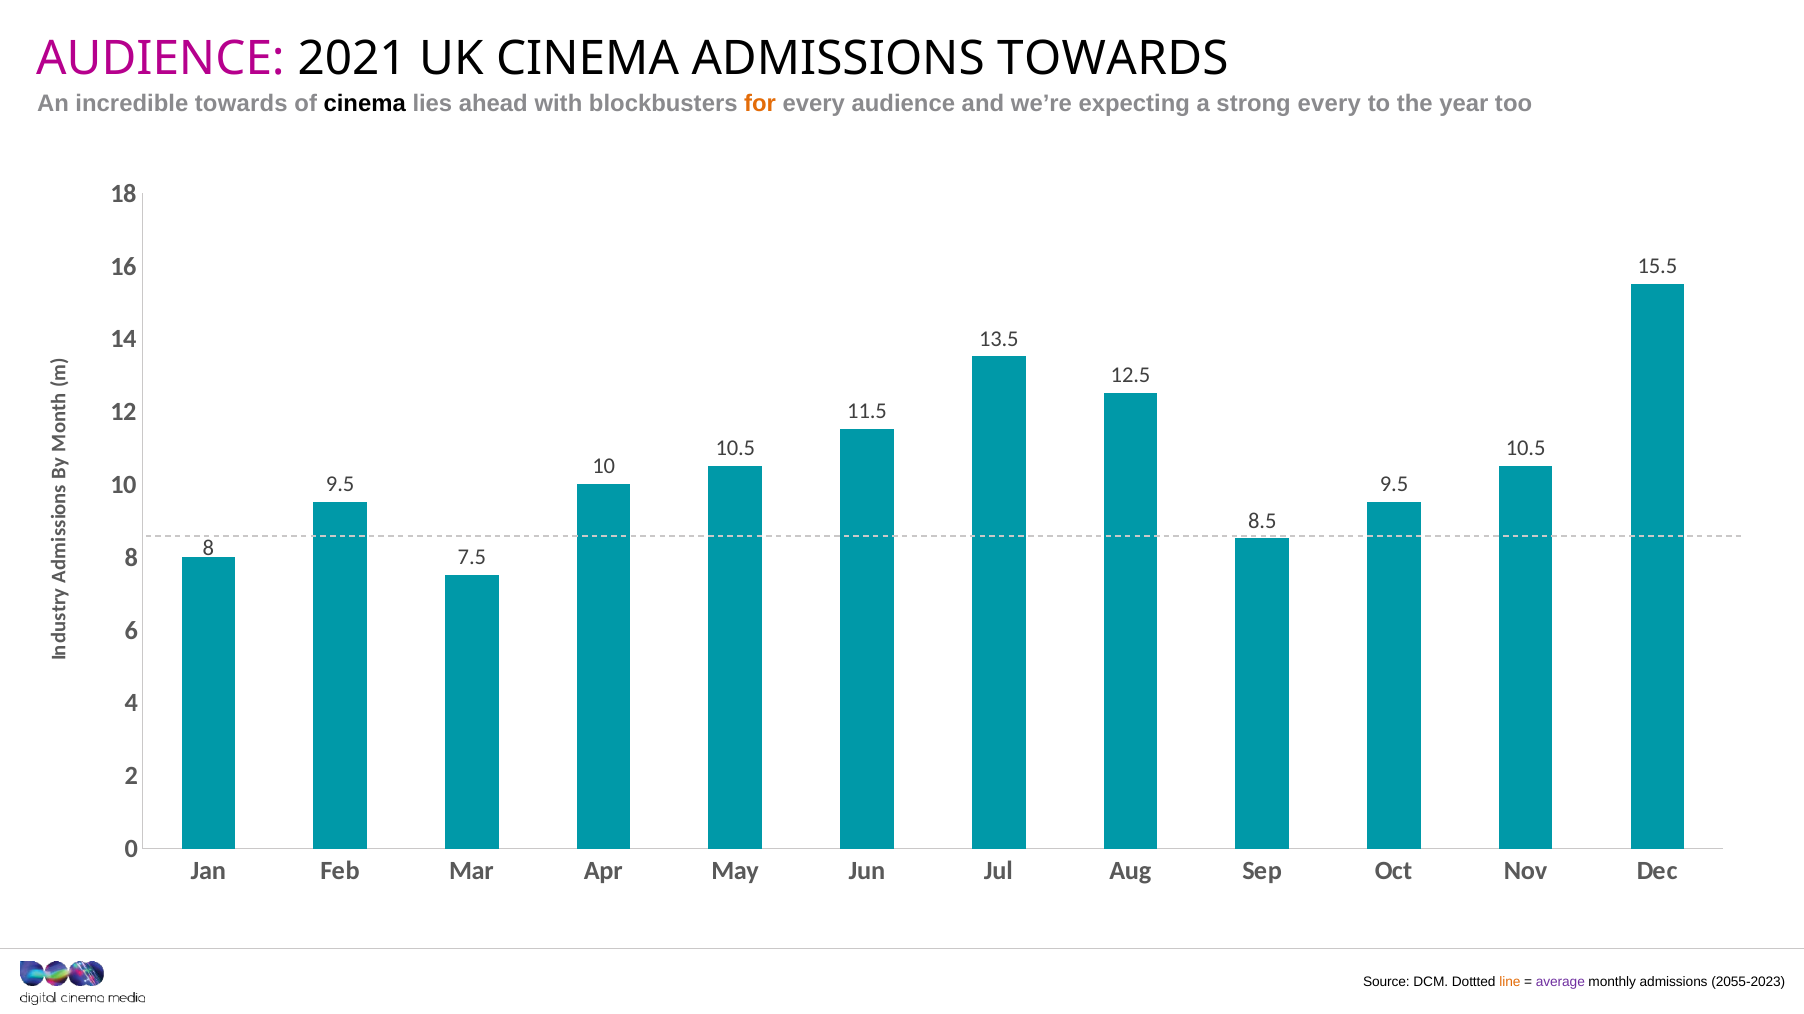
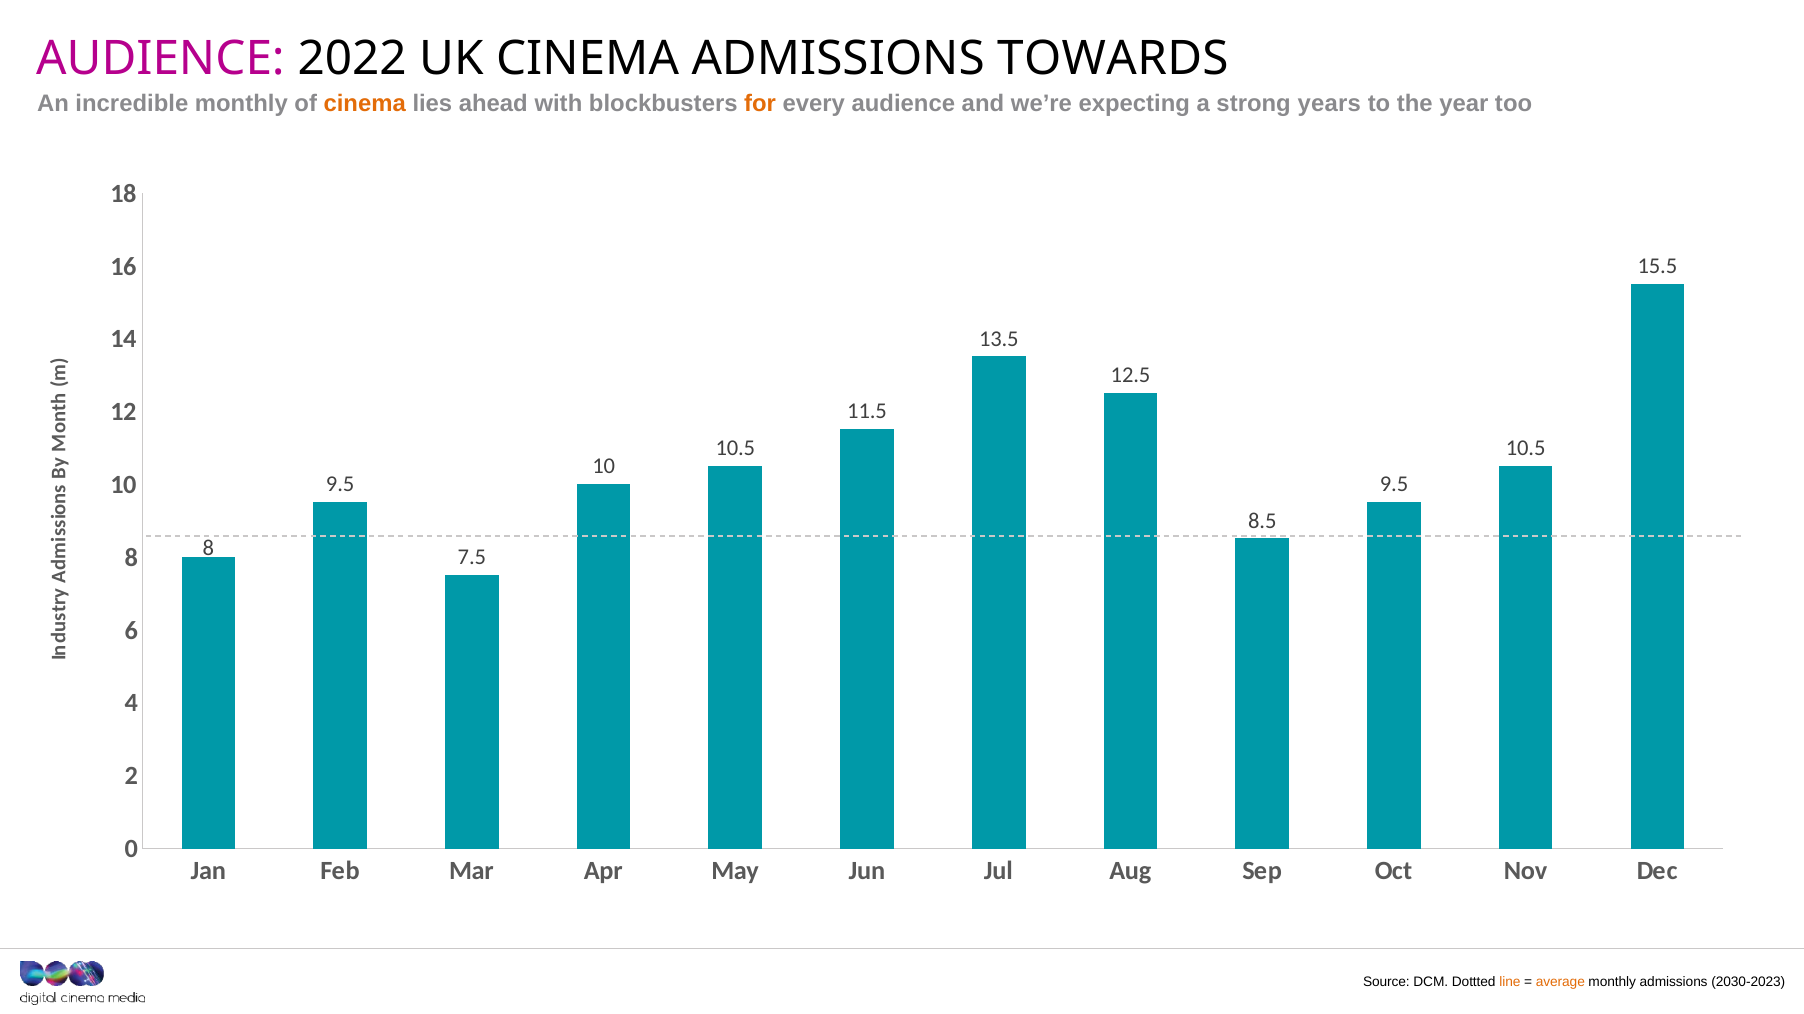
2021: 2021 -> 2022
incredible towards: towards -> monthly
cinema at (365, 104) colour: black -> orange
strong every: every -> years
average colour: purple -> orange
2055-2023: 2055-2023 -> 2030-2023
